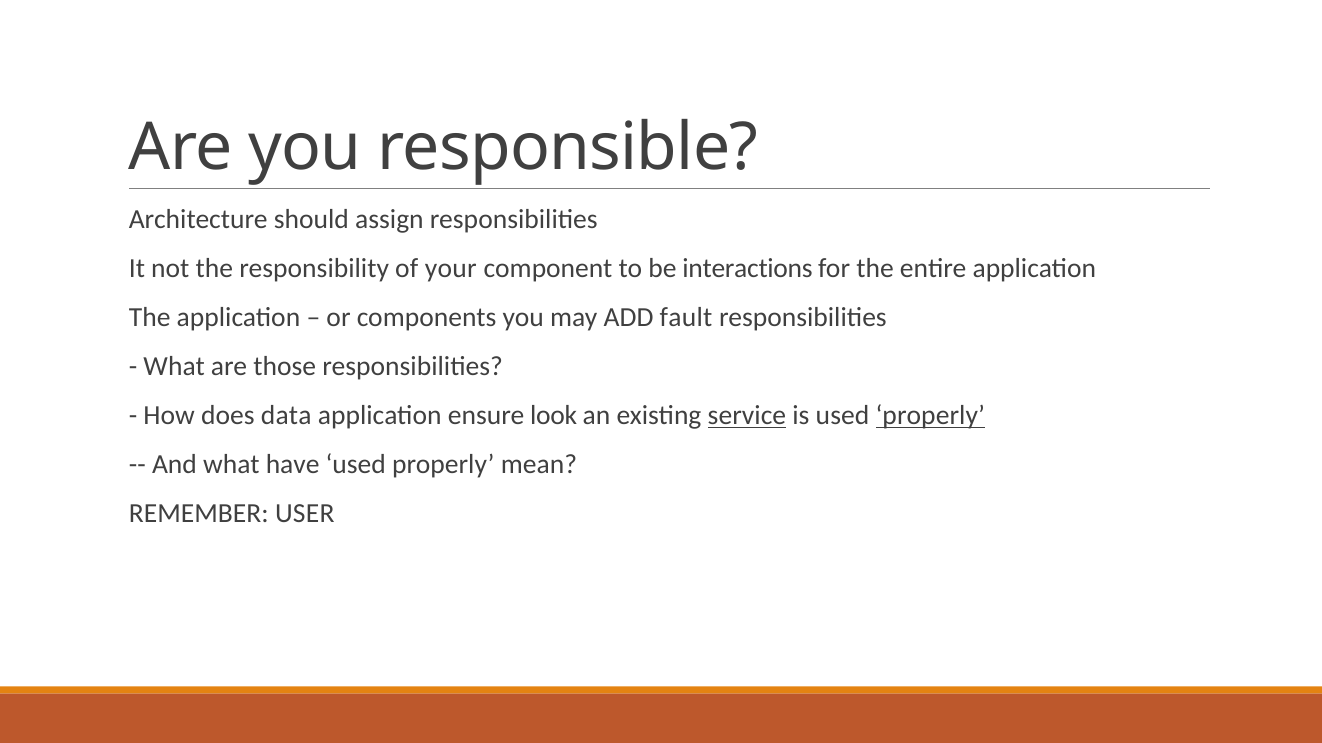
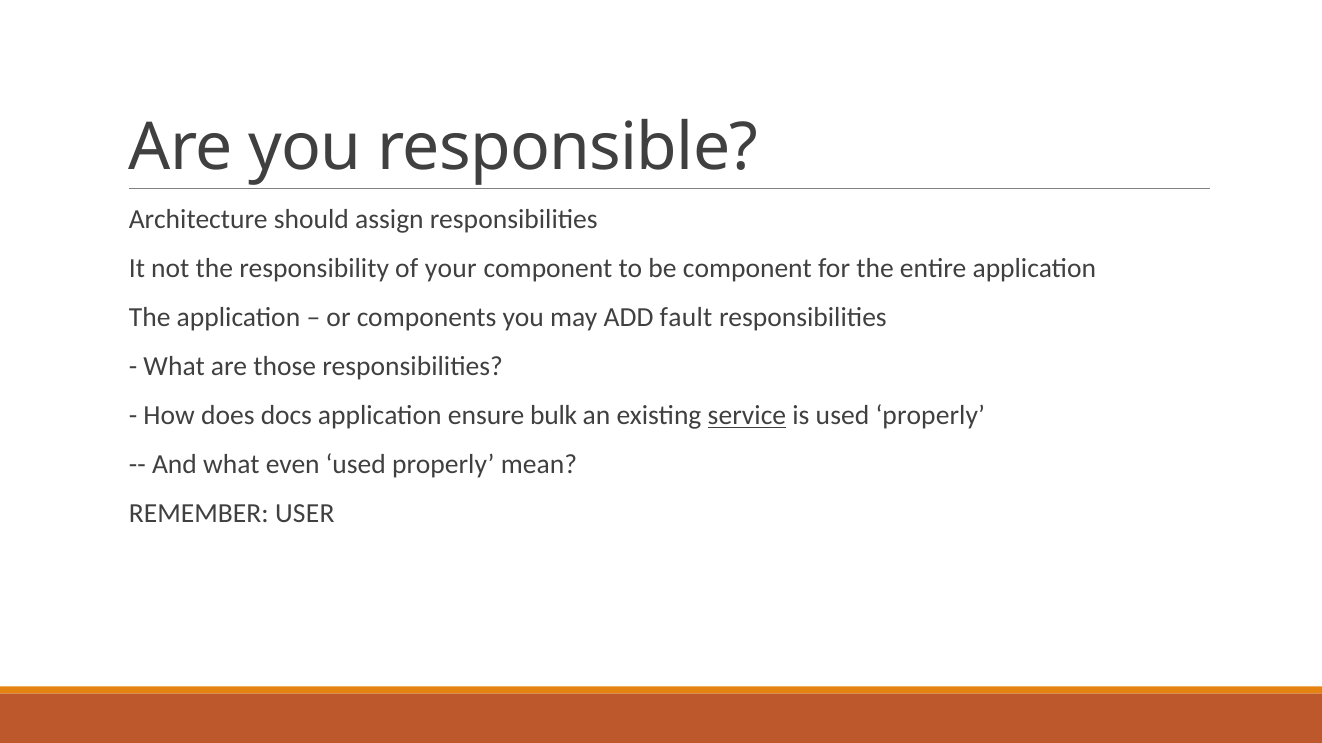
be interactions: interactions -> component
data: data -> docs
look: look -> bulk
properly at (930, 416) underline: present -> none
have: have -> even
